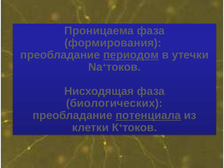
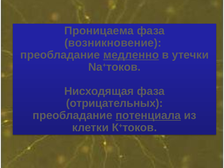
формирования: формирования -> возникновение
периодом: периодом -> медленно
биологических: биологических -> отрицательных
